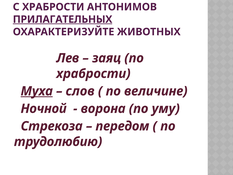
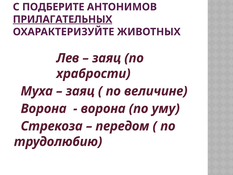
С ХРАБРОСТИ: ХРАБРОСТИ -> ПОДБЕРИТЕ
Муха underline: present -> none
слов at (80, 91): слов -> заяц
Ночной at (44, 108): Ночной -> Ворона
